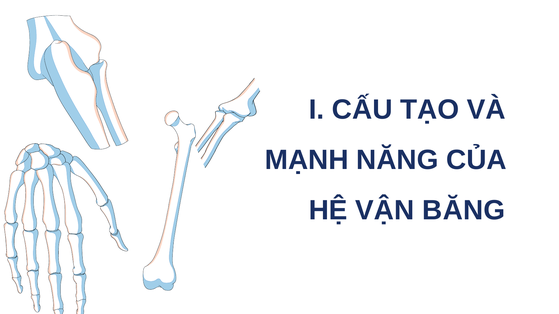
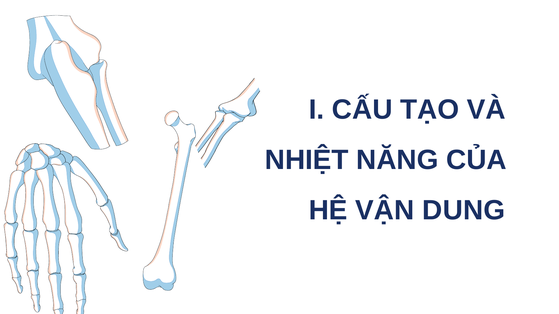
MẠNH: MẠNH -> NHIỆT
BĂNG: BĂNG -> DUNG
